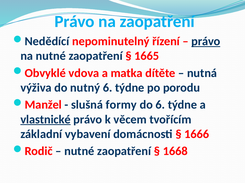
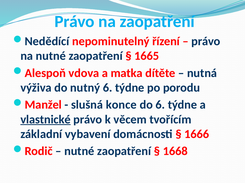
právo at (206, 41) underline: present -> none
Obvyklé: Obvyklé -> Alespoň
formy: formy -> konce
